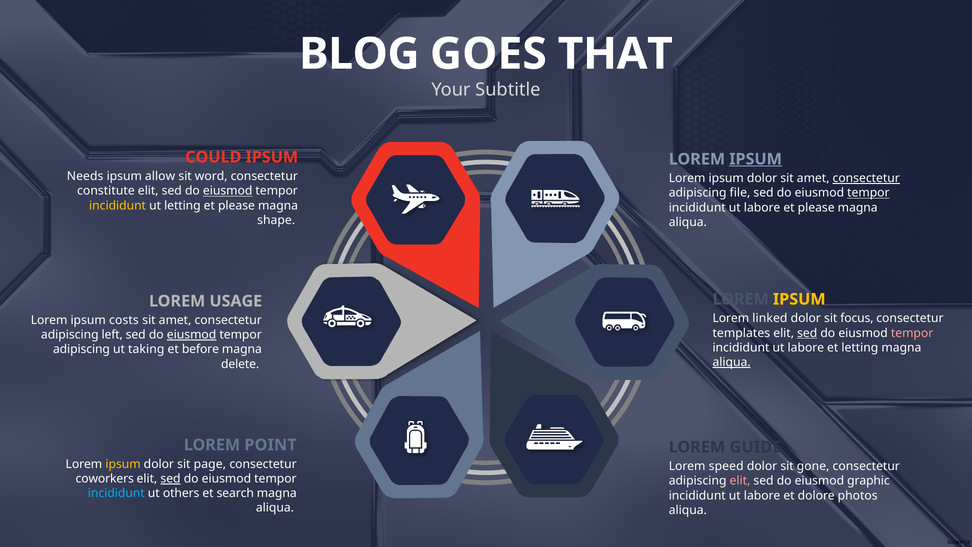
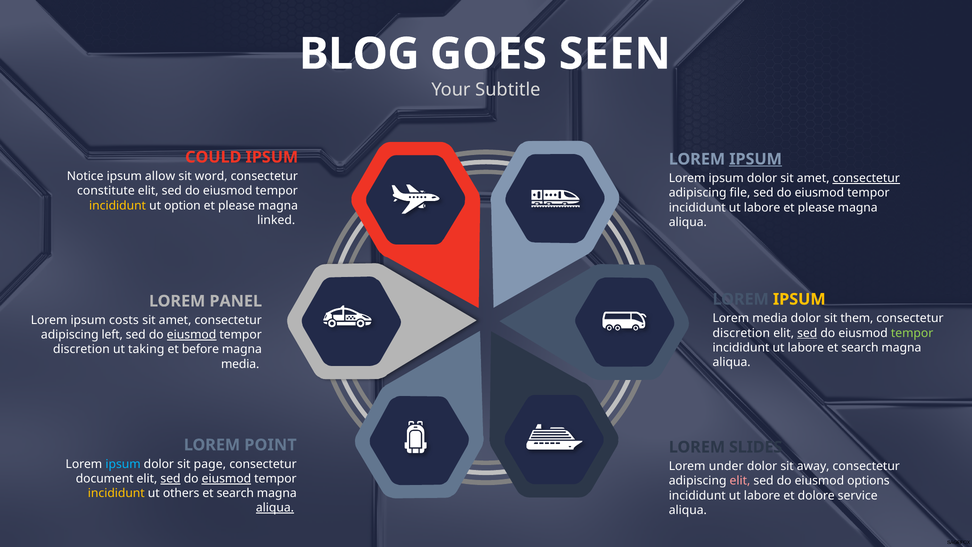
THAT: THAT -> SEEN
Needs: Needs -> Notice
eiusmod at (228, 191) underline: present -> none
tempor at (868, 193) underline: present -> none
ut letting: letting -> option
shape: shape -> linked
USAGE: USAGE -> PANEL
Lorem linked: linked -> media
focus: focus -> them
templates at (741, 333): templates -> discretion
tempor at (912, 333) colour: pink -> light green
labore et letting: letting -> search
adipiscing at (81, 349): adipiscing -> discretion
aliqua at (732, 362) underline: present -> none
delete at (240, 364): delete -> media
GUIDE: GUIDE -> SLIDES
ipsum at (123, 464) colour: yellow -> light blue
speed: speed -> under
gone: gone -> away
coworkers: coworkers -> document
eiusmod at (226, 478) underline: none -> present
graphic: graphic -> options
incididunt at (116, 493) colour: light blue -> yellow
photos: photos -> service
aliqua at (275, 508) underline: none -> present
